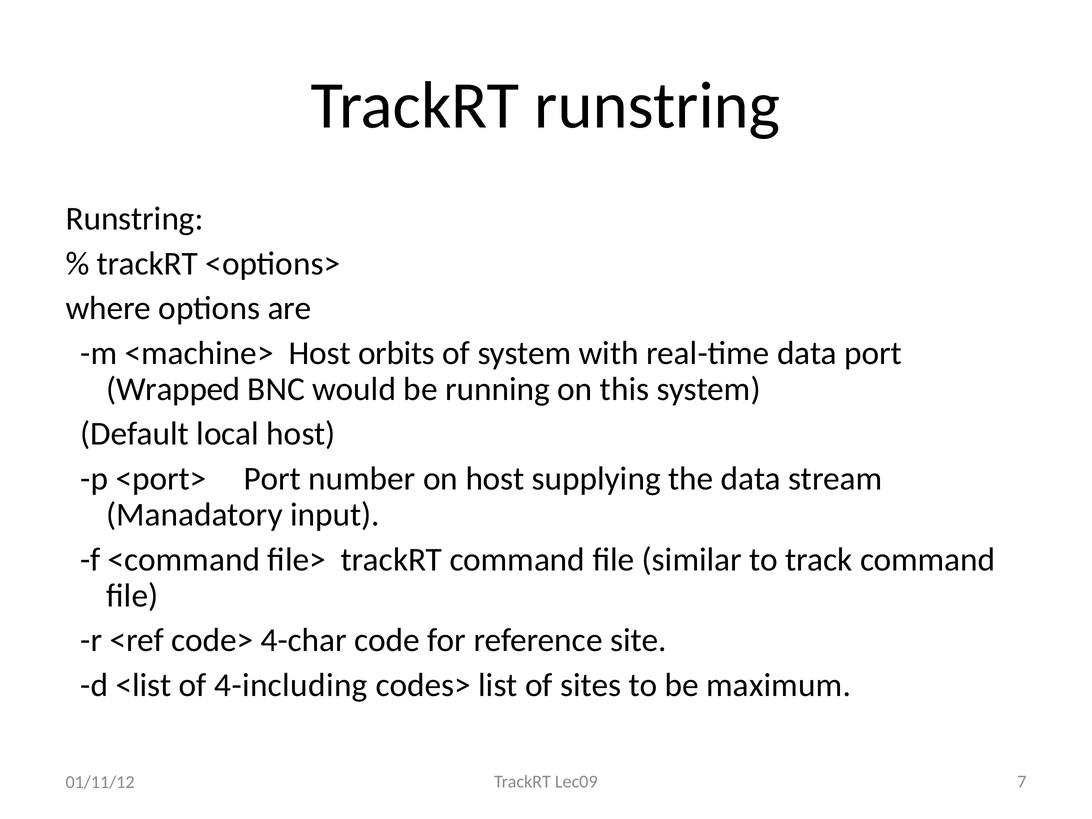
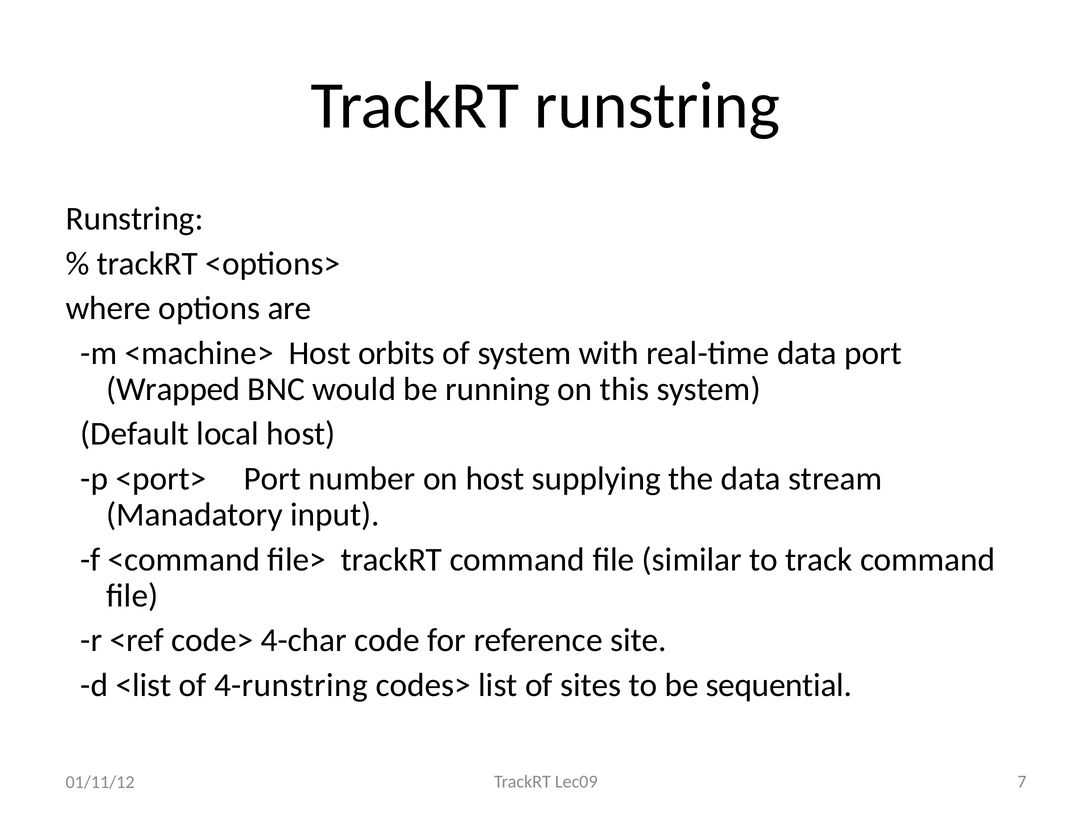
4-including: 4-including -> 4-runstring
maximum: maximum -> sequential
